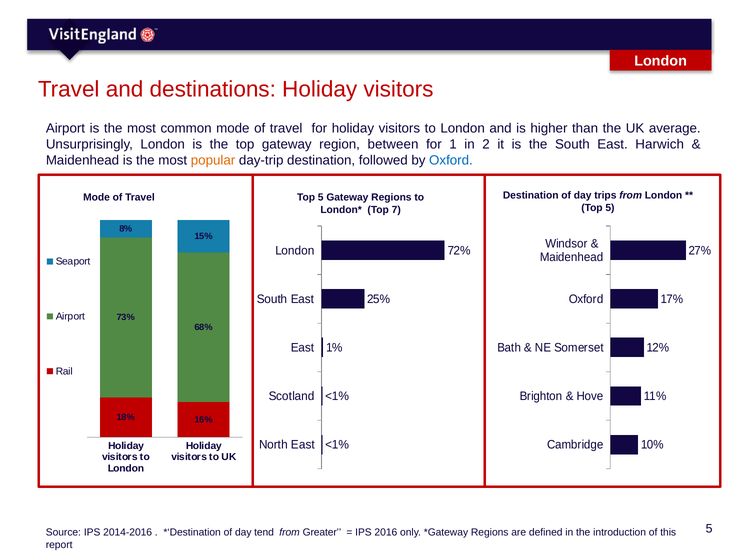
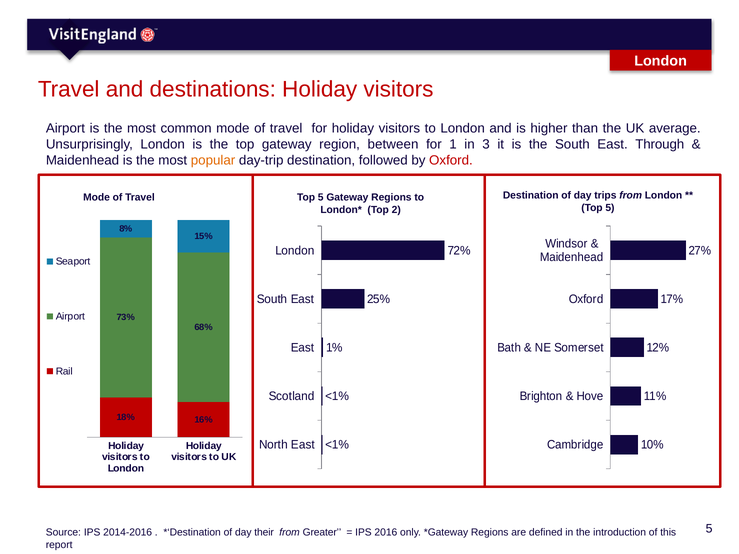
2: 2 -> 3
Harwich: Harwich -> Through
Oxford at (451, 160) colour: blue -> red
7: 7 -> 2
tend: tend -> their
